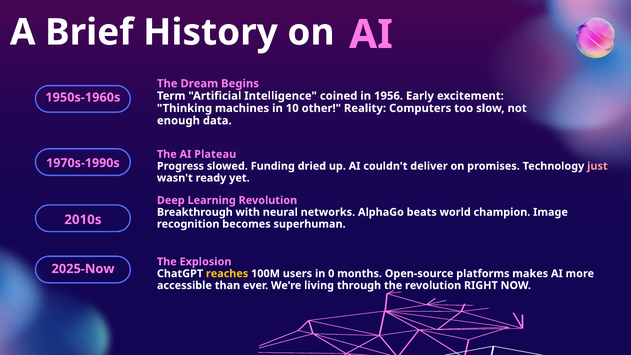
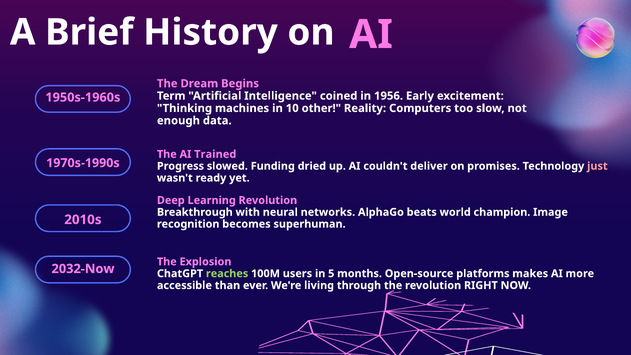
Plateau: Plateau -> Trained
2025-Now: 2025-Now -> 2032-Now
reaches colour: yellow -> light green
0: 0 -> 5
